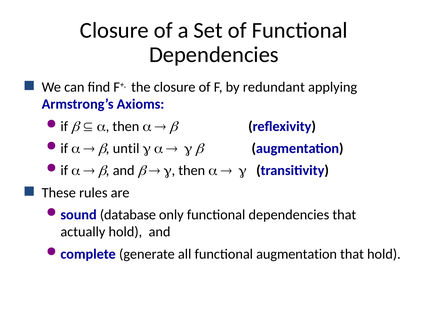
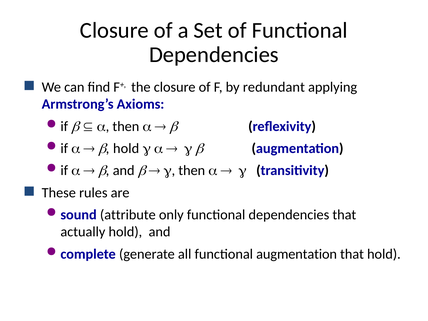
until at (126, 148): until -> hold
database: database -> attribute
